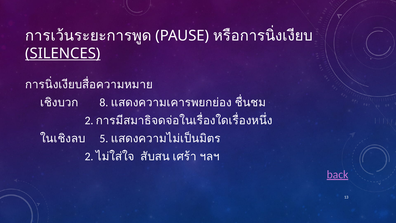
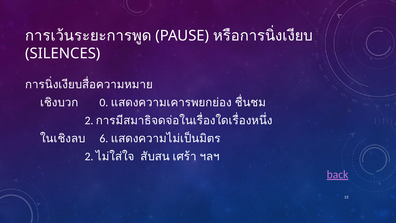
SILENCES underline: present -> none
8: 8 -> 0
5: 5 -> 6
